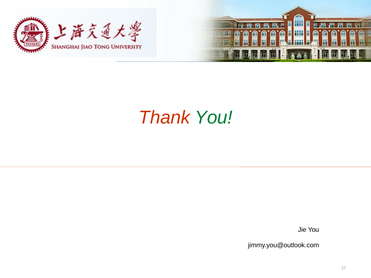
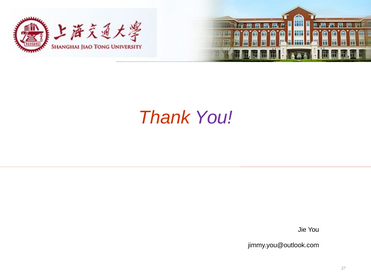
You at (214, 118) colour: green -> purple
